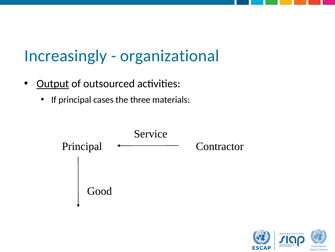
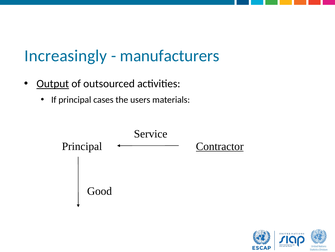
organizational: organizational -> manufacturers
three: three -> users
Contractor underline: none -> present
